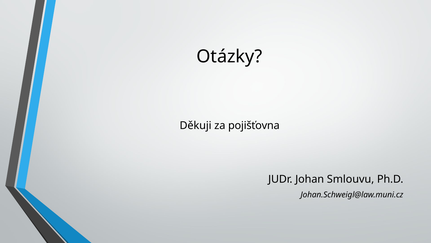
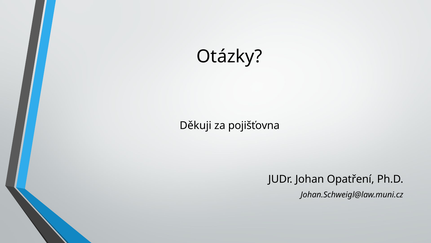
Smlouvu: Smlouvu -> Opatření
